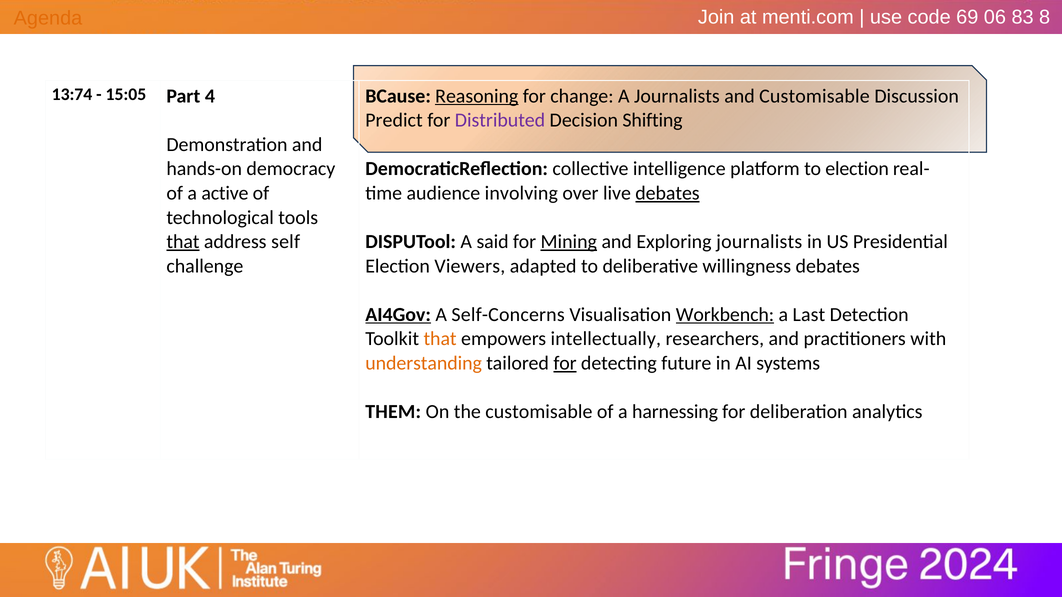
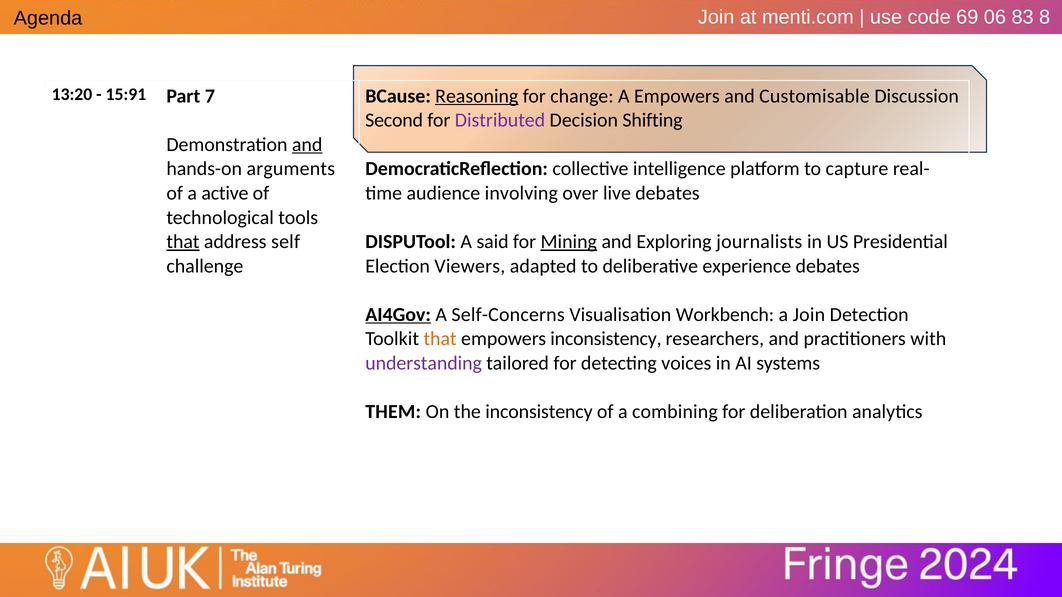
Agenda colour: orange -> black
13:74: 13:74 -> 13:20
15:05: 15:05 -> 15:91
4: 4 -> 7
A Journalists: Journalists -> Empowers
Predict: Predict -> Second
and at (307, 145) underline: none -> present
democracy: democracy -> arguments
to election: election -> capture
debates at (667, 193) underline: present -> none
willingness: willingness -> experience
Workbench underline: present -> none
a Last: Last -> Join
empowers intellectually: intellectually -> inconsistency
understanding colour: orange -> purple
for at (565, 363) underline: present -> none
future: future -> voices
the customisable: customisable -> inconsistency
harnessing: harnessing -> combining
